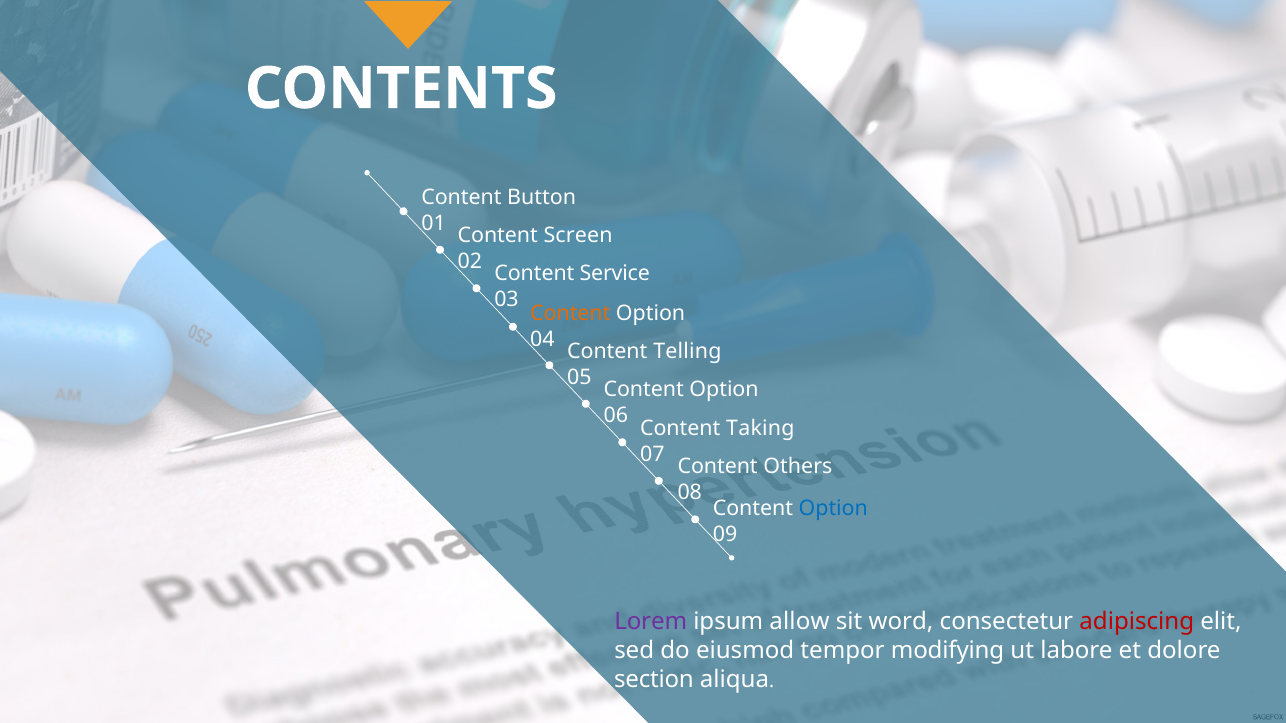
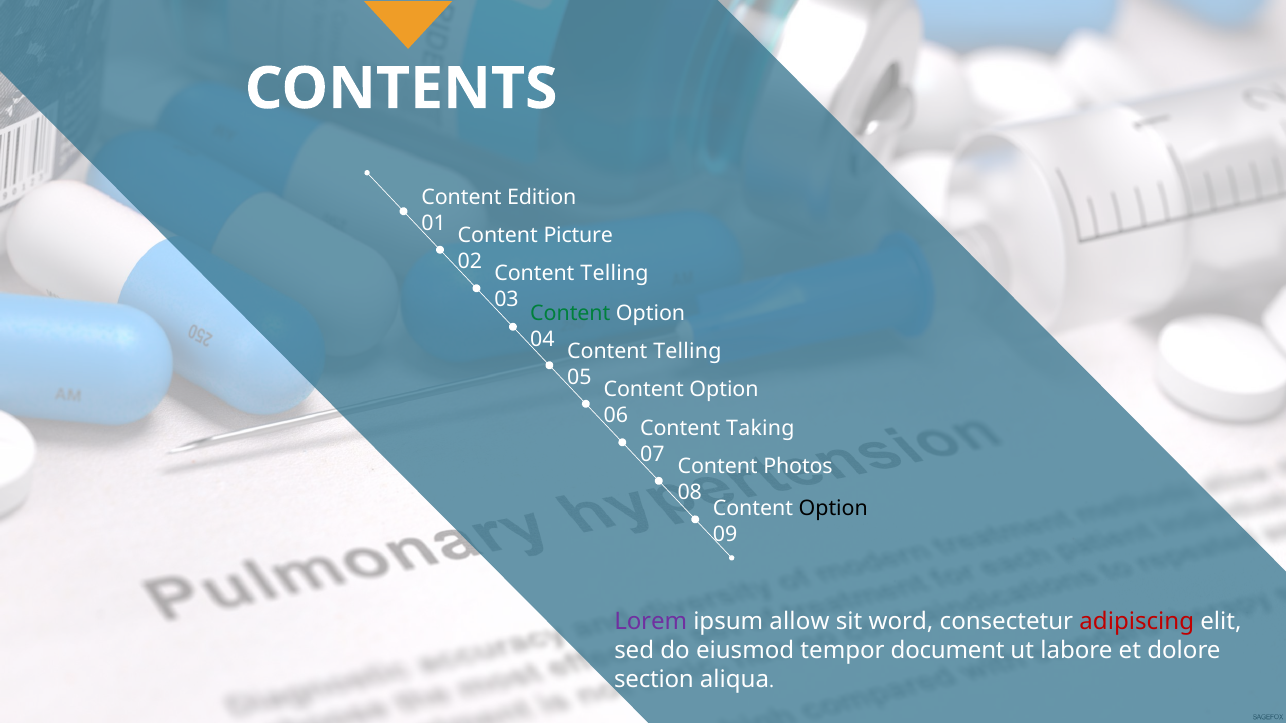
Button: Button -> Edition
Screen: Screen -> Picture
Service at (615, 274): Service -> Telling
Content at (570, 314) colour: orange -> green
Others: Others -> Photos
Option at (833, 509) colour: blue -> black
modifying: modifying -> document
